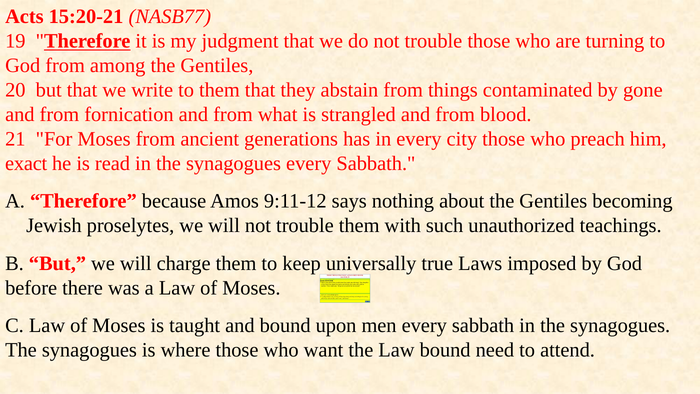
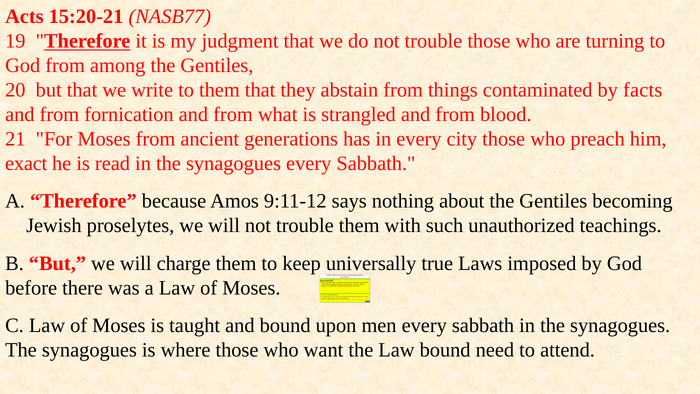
gone: gone -> facts
